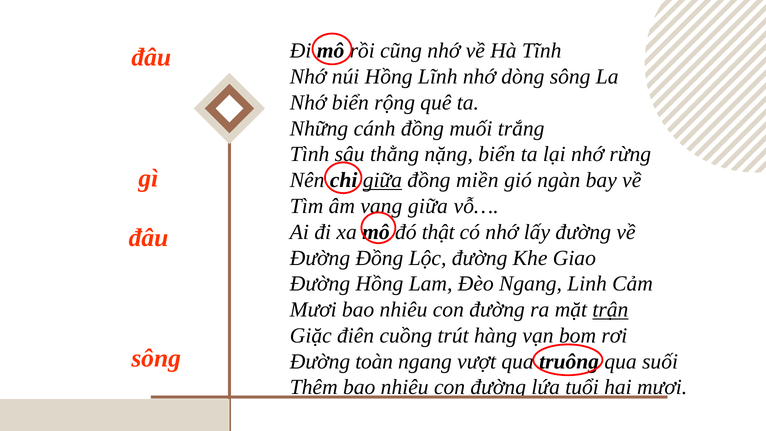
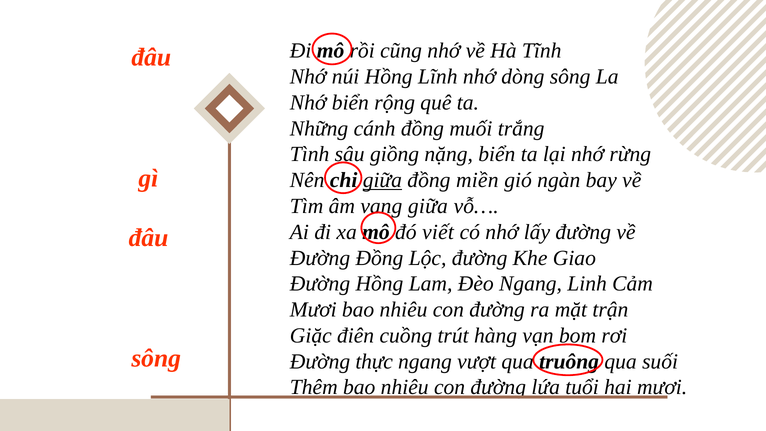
thằng: thằng -> giồng
thật: thật -> viết
trận underline: present -> none
toàn: toàn -> thực
